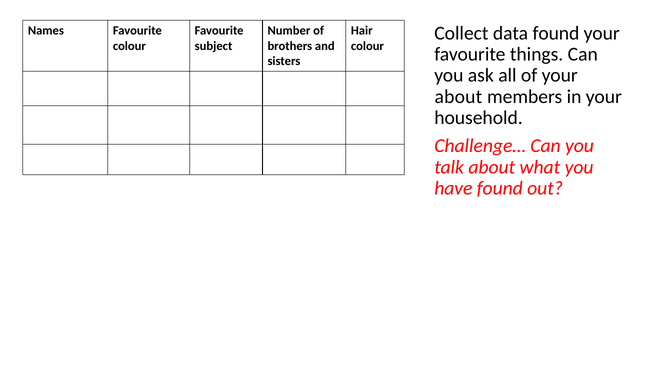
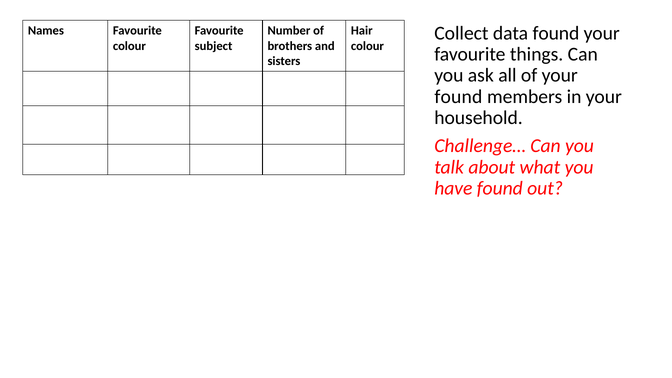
about at (458, 97): about -> found
